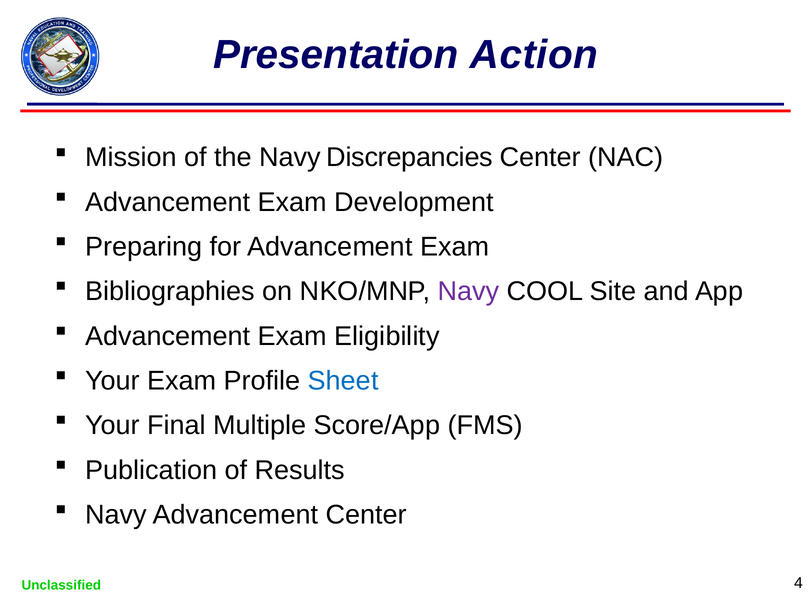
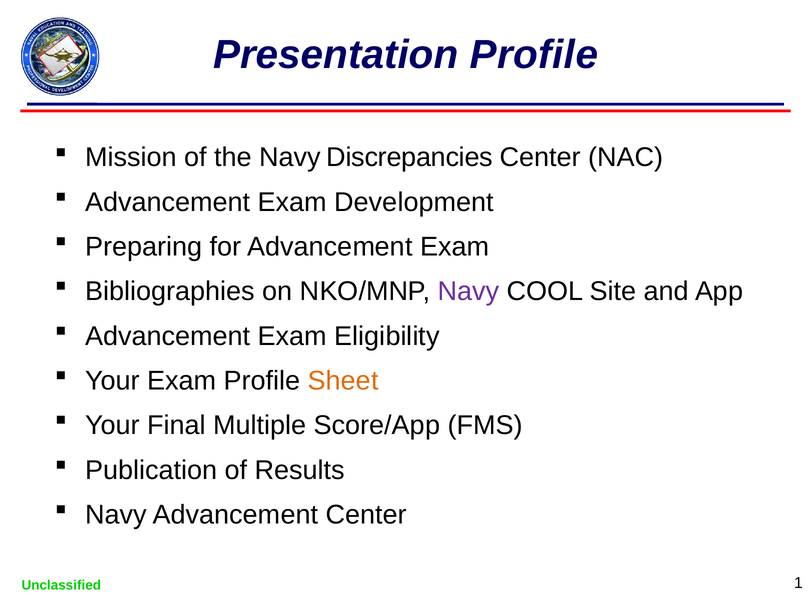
Presentation Action: Action -> Profile
Sheet colour: blue -> orange
4: 4 -> 1
